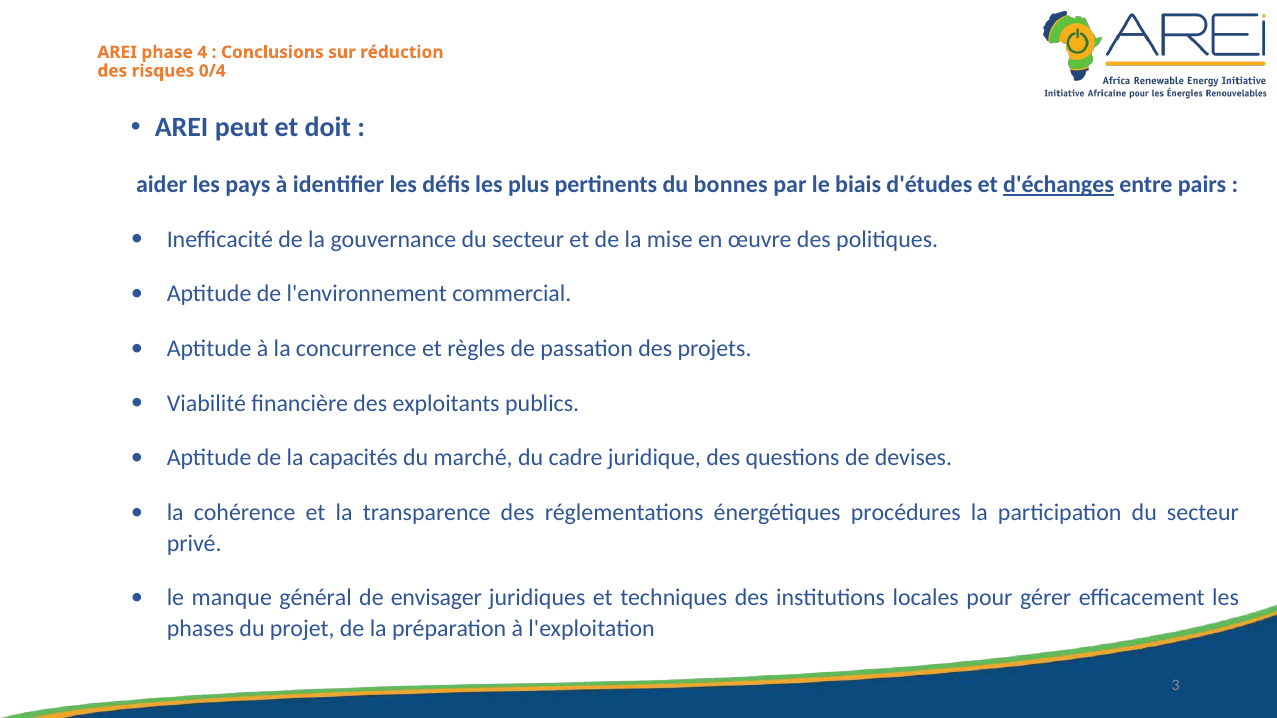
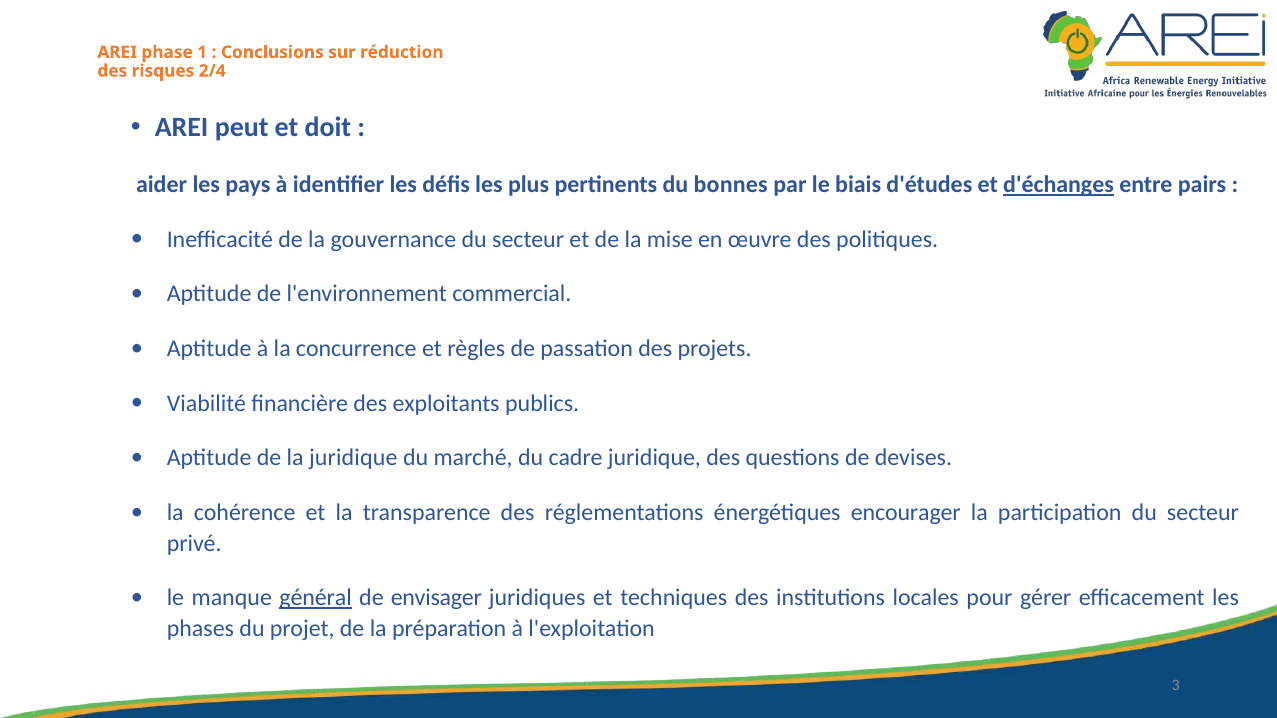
4: 4 -> 1
0/4: 0/4 -> 2/4
la capacités: capacités -> juridique
procédures: procédures -> encourager
général underline: none -> present
